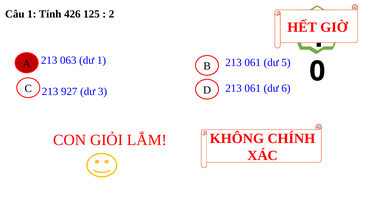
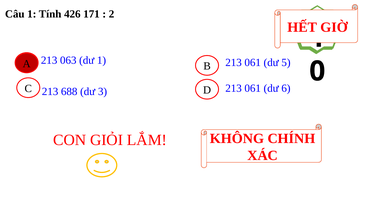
125: 125 -> 171
927: 927 -> 688
